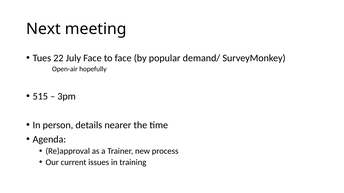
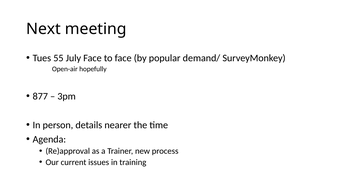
22: 22 -> 55
515: 515 -> 877
